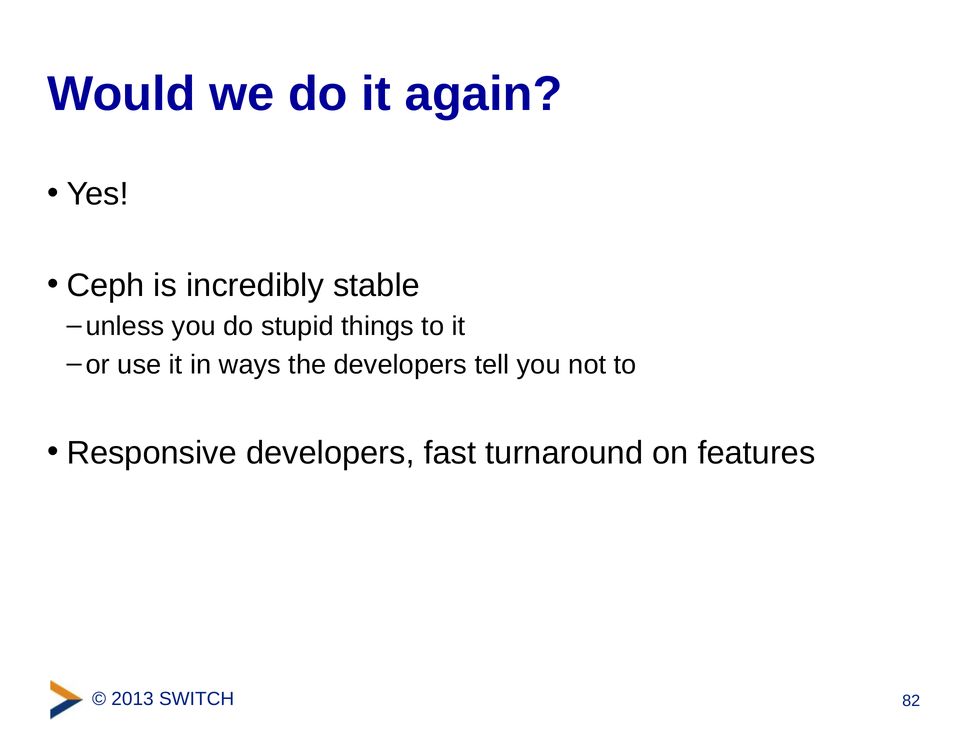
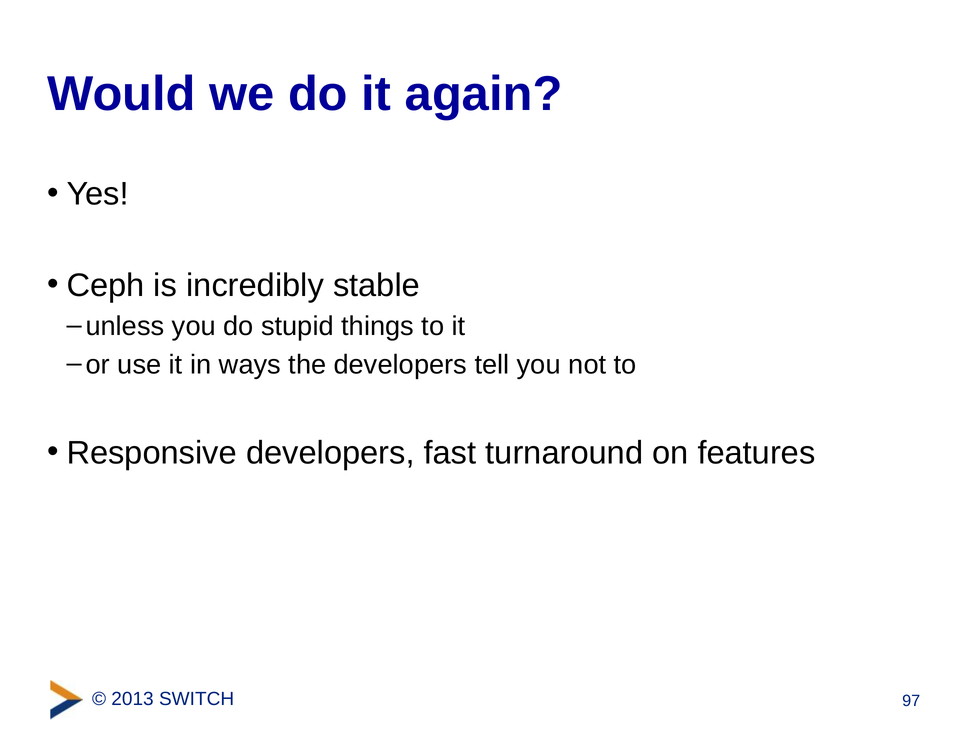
82: 82 -> 97
